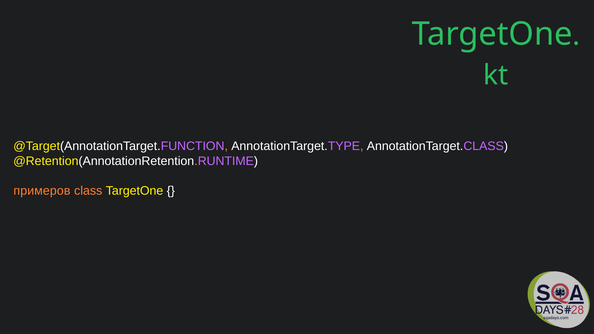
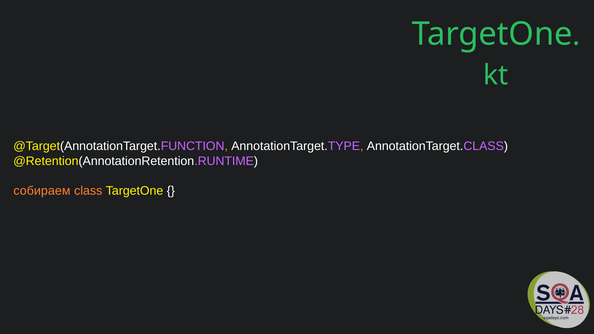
примеров: примеров -> собираем
